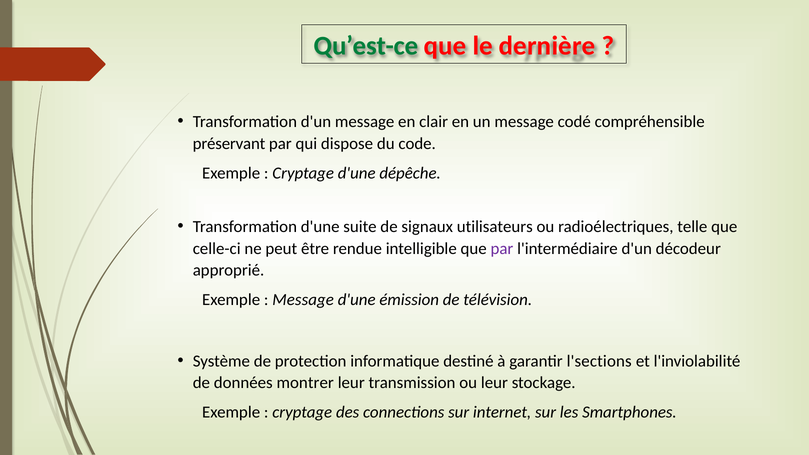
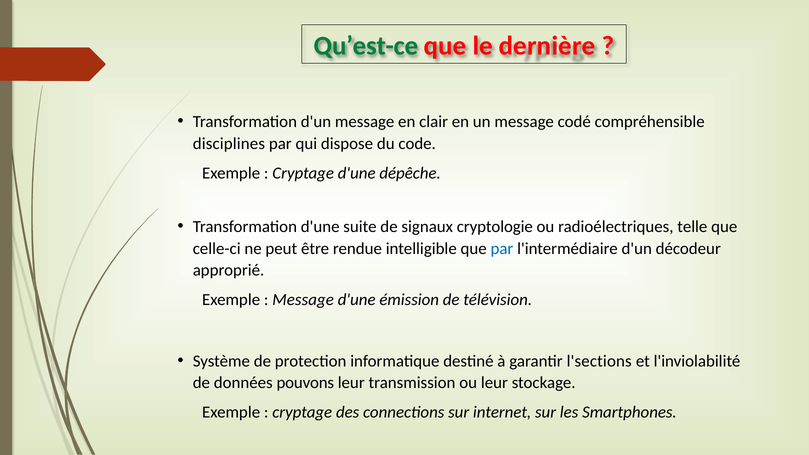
préservant: préservant -> disciplines
utilisateurs: utilisateurs -> cryptologie
par at (502, 249) colour: purple -> blue
montrer: montrer -> pouvons
